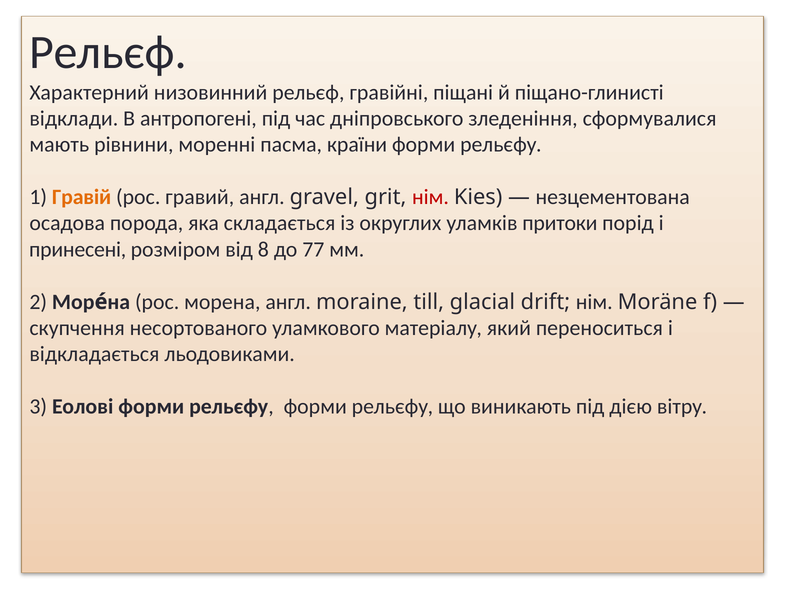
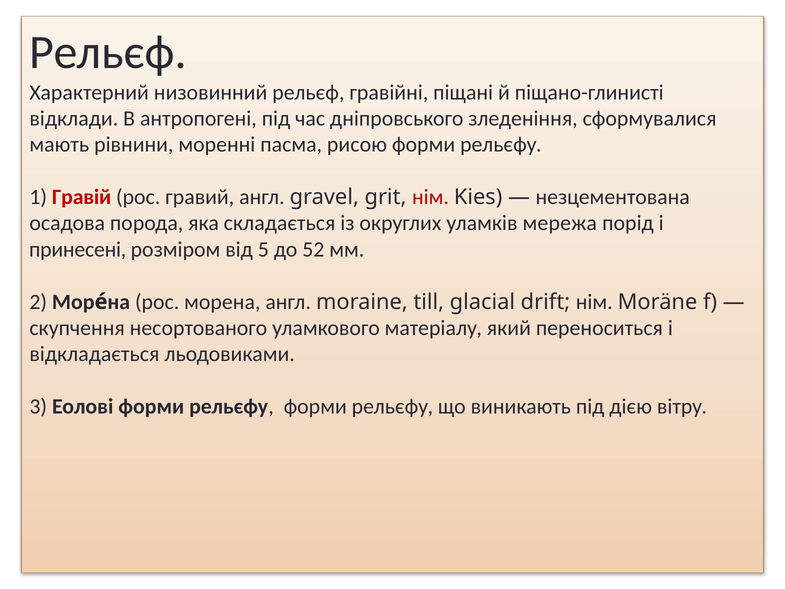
країни: країни -> рисою
Гравій colour: orange -> red
притоки: притоки -> мережа
8: 8 -> 5
77: 77 -> 52
